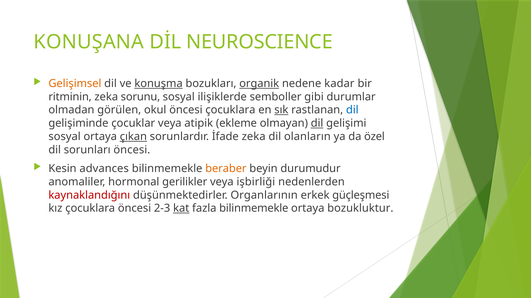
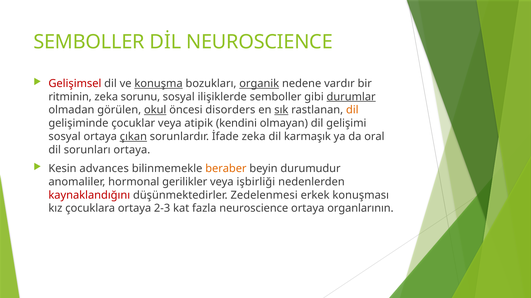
KONUŞANA at (89, 42): KONUŞANA -> SEMBOLLER
Gelişimsel colour: orange -> red
kadar: kadar -> vardır
durumlar underline: none -> present
okul underline: none -> present
öncesi çocuklara: çocuklara -> disorders
dil at (352, 110) colour: blue -> orange
ekleme: ekleme -> kendini
dil at (317, 124) underline: present -> none
olanların: olanların -> karmaşık
özel: özel -> oral
sorunları öncesi: öncesi -> ortaya
Organlarının: Organlarının -> Zedelenmesi
güçleşmesi: güçleşmesi -> konuşması
çocuklara öncesi: öncesi -> ortaya
kat underline: present -> none
fazla bilinmemekle: bilinmemekle -> neuroscience
bozukluktur: bozukluktur -> organlarının
